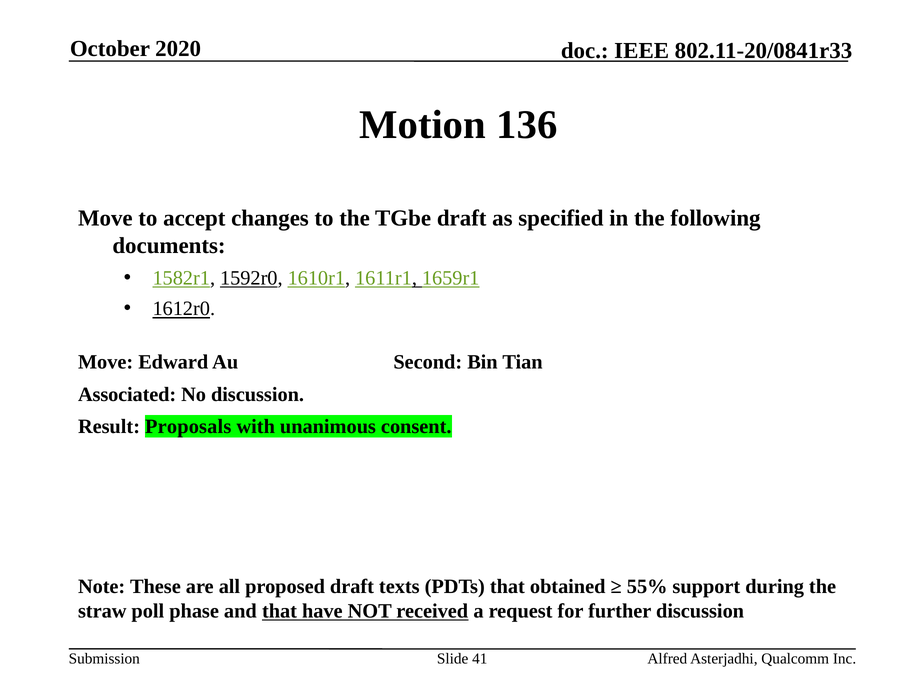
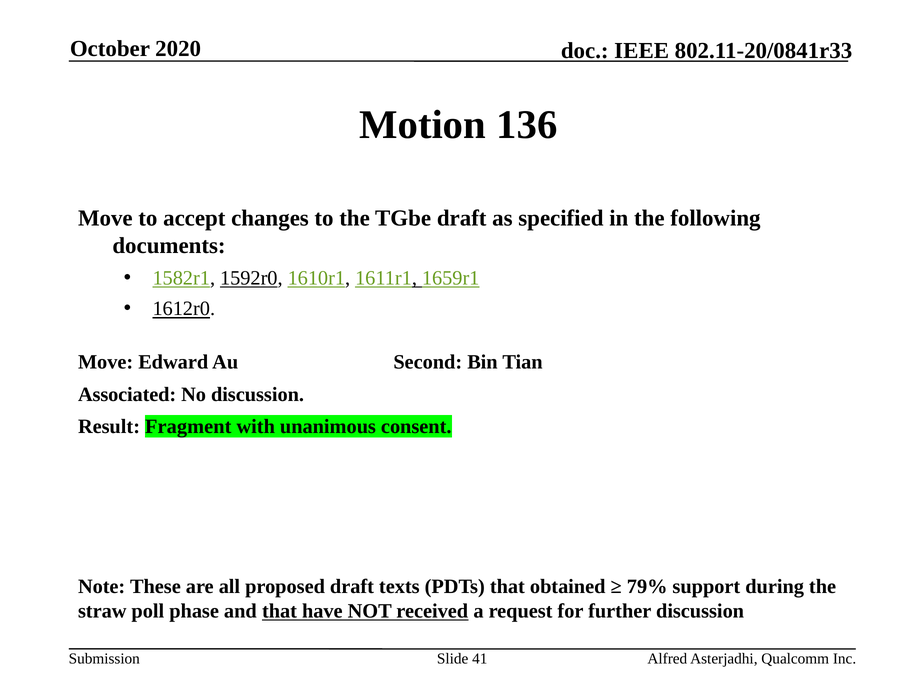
Proposals: Proposals -> Fragment
55%: 55% -> 79%
